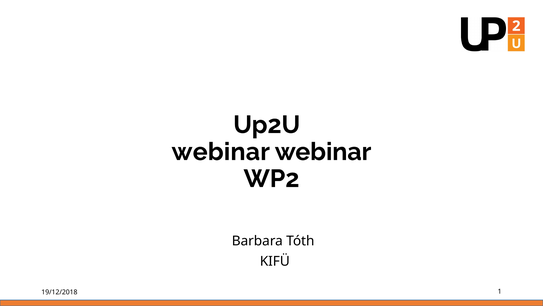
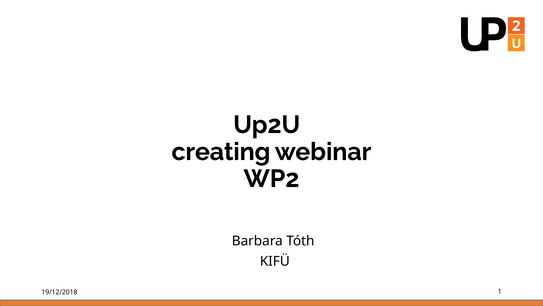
webinar at (221, 152): webinar -> creating
